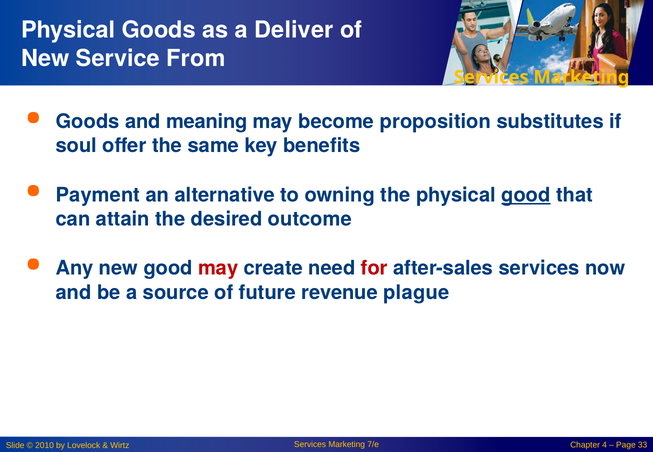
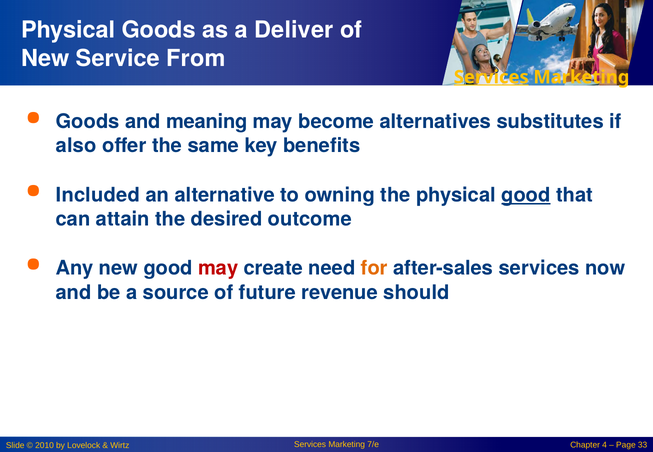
Services at (491, 77) underline: none -> present
proposition: proposition -> alternatives
soul: soul -> also
Payment: Payment -> Included
for colour: red -> orange
plague: plague -> should
